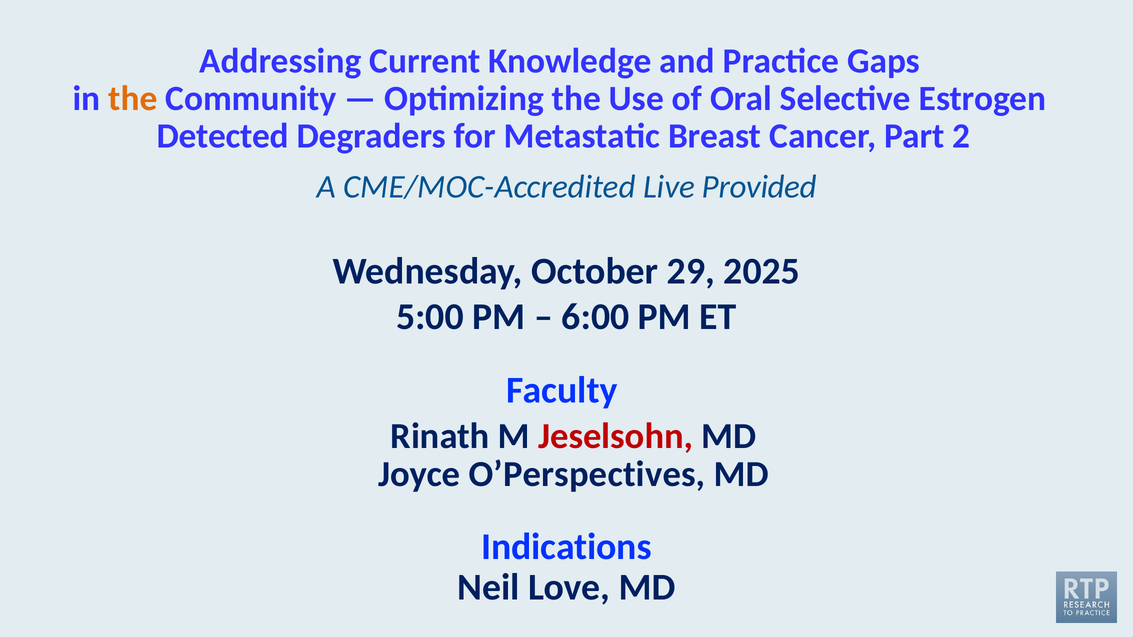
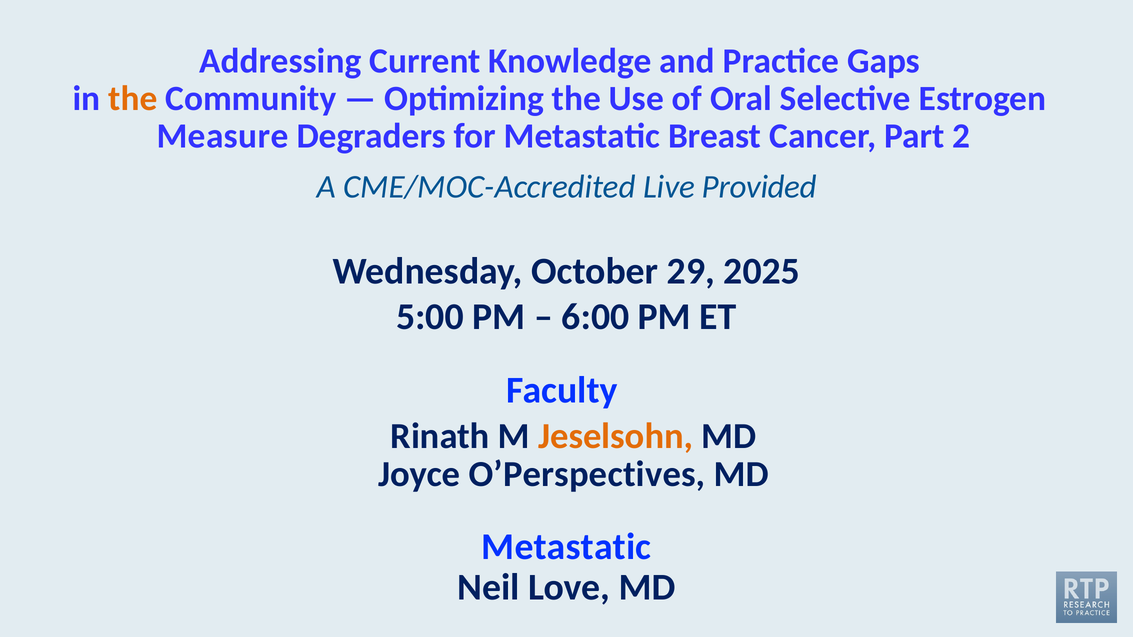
Detected: Detected -> Measure
Jeselsohn colour: red -> orange
Indications at (567, 547): Indications -> Metastatic
